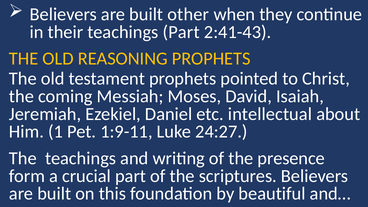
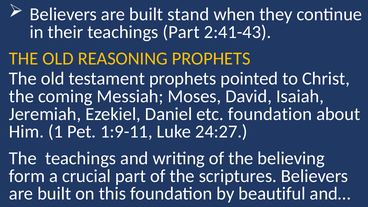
other: other -> stand
etc intellectual: intellectual -> foundation
presence: presence -> believing
